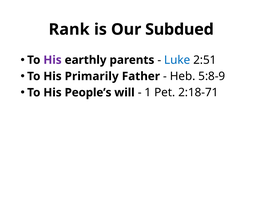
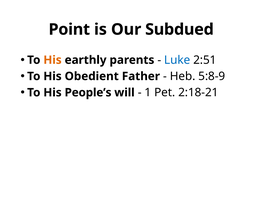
Rank: Rank -> Point
His at (53, 60) colour: purple -> orange
Primarily: Primarily -> Obedient
2:18-71: 2:18-71 -> 2:18-21
